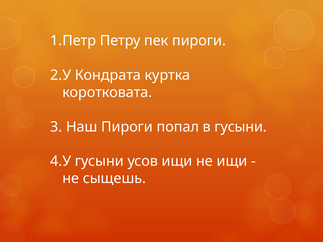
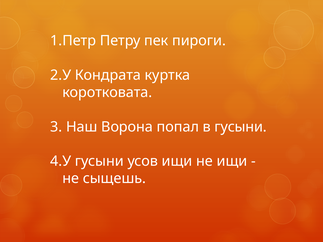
Наш Пироги: Пироги -> Ворона
